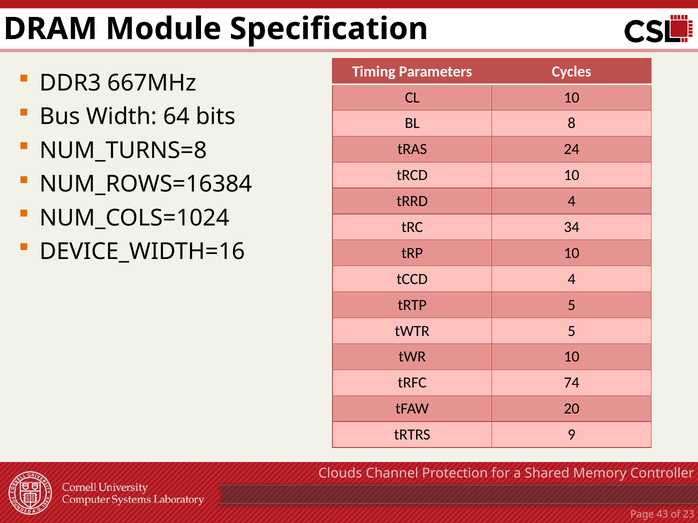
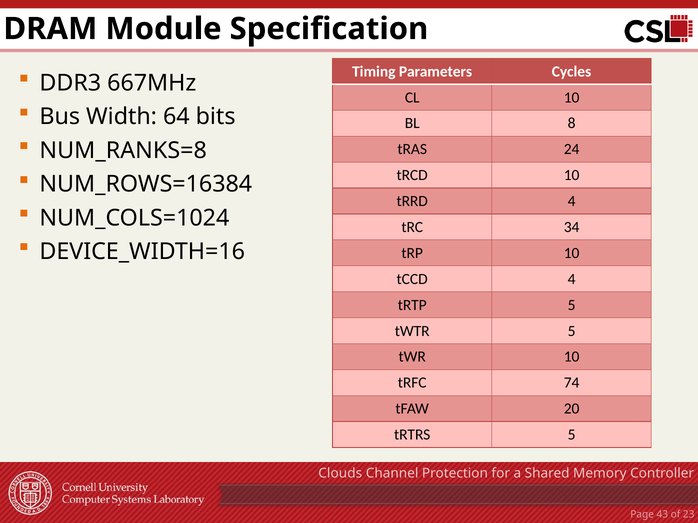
NUM_TURNS=8: NUM_TURNS=8 -> NUM_RANKS=8
tRTRS 9: 9 -> 5
